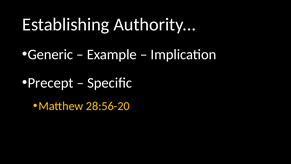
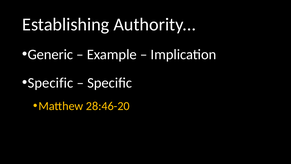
Precept at (51, 83): Precept -> Specific
28:56-20: 28:56-20 -> 28:46-20
